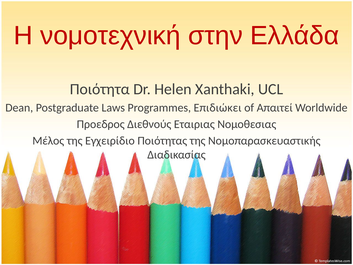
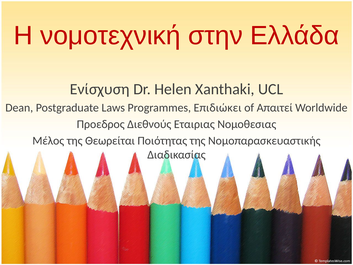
Ποιότητα: Ποιότητα -> Ενίσχυση
Εγχειρίδιο: Εγχειρίδιο -> Θεωρείται
